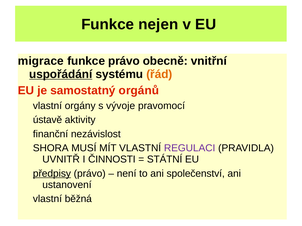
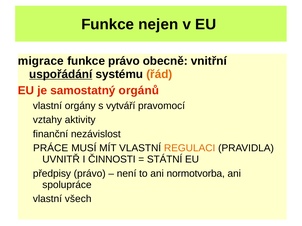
vývoje: vývoje -> vytváří
ústavě: ústavě -> vztahy
SHORA: SHORA -> PRÁCE
REGULACI colour: purple -> orange
předpisy underline: present -> none
společenství: společenství -> normotvorba
ustanovení: ustanovení -> spolupráce
běžná: běžná -> všech
